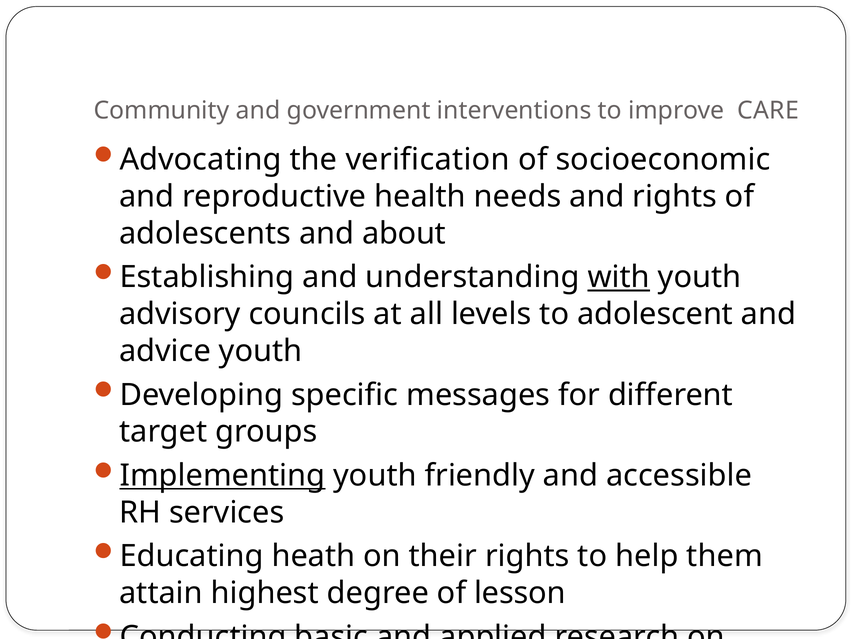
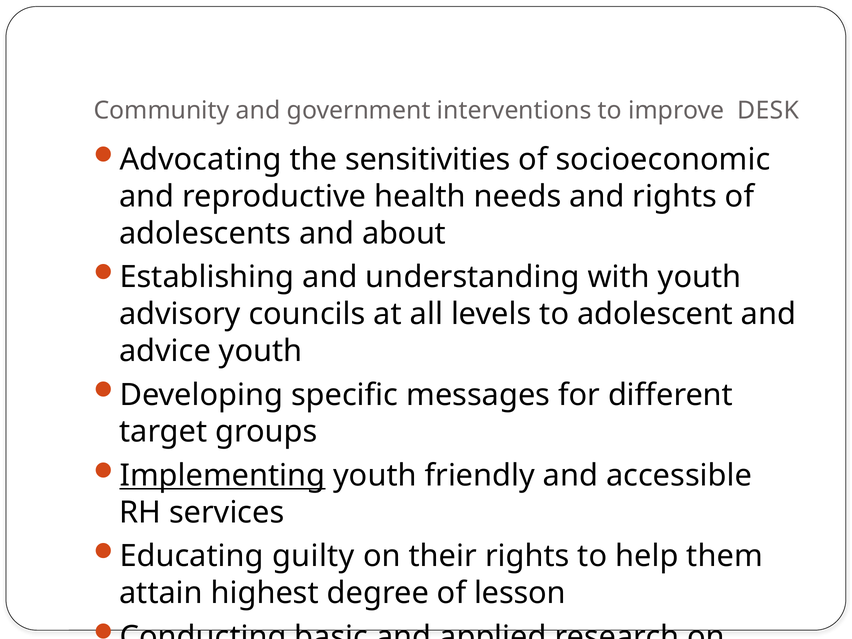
CARE: CARE -> DESK
verification: verification -> sensitivities
with underline: present -> none
heath: heath -> guilty
